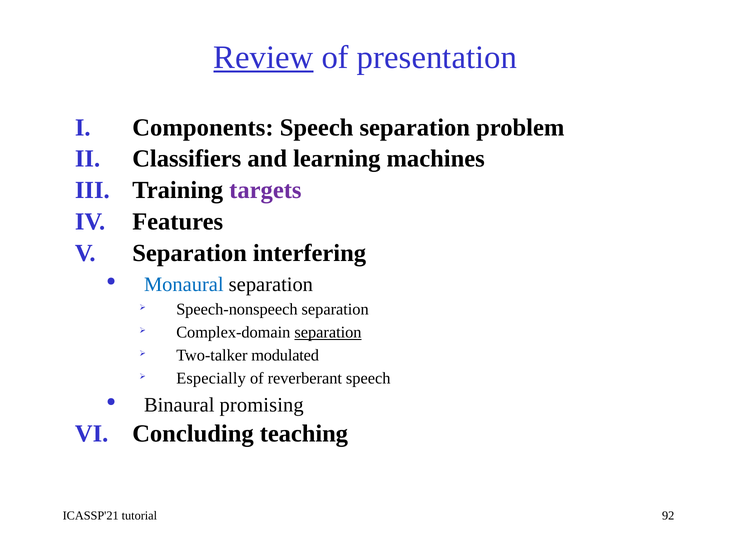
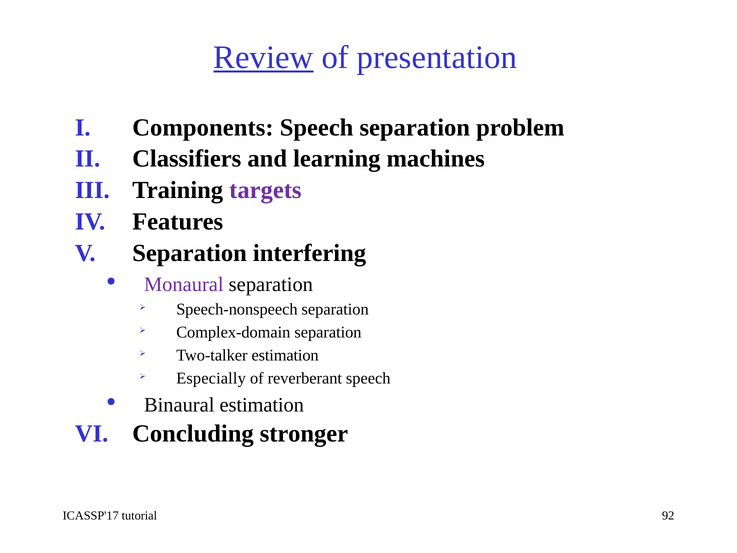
Monaural colour: blue -> purple
separation at (328, 332) underline: present -> none
Two-talker modulated: modulated -> estimation
Binaural promising: promising -> estimation
teaching: teaching -> stronger
ICASSP'21: ICASSP'21 -> ICASSP'17
